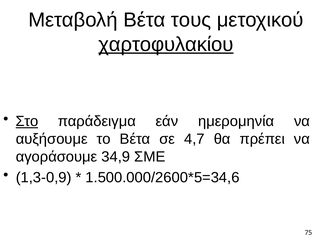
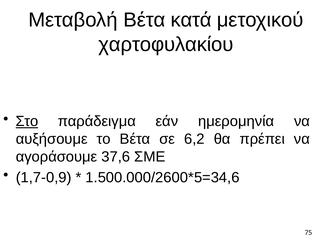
τους: τους -> κατά
χαρτοφυλακίου underline: present -> none
4,7: 4,7 -> 6,2
34,9: 34,9 -> 37,6
1,3-0,9: 1,3-0,9 -> 1,7-0,9
